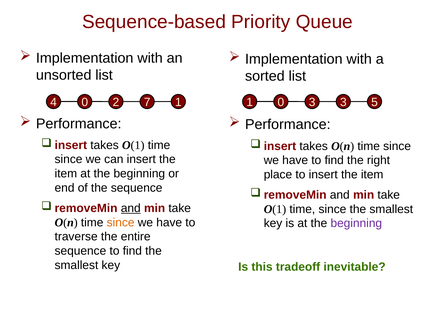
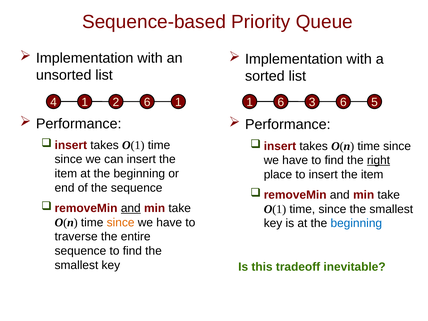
4 0: 0 -> 1
2 7: 7 -> 6
1 0: 0 -> 6
3 3: 3 -> 6
right underline: none -> present
beginning at (356, 223) colour: purple -> blue
